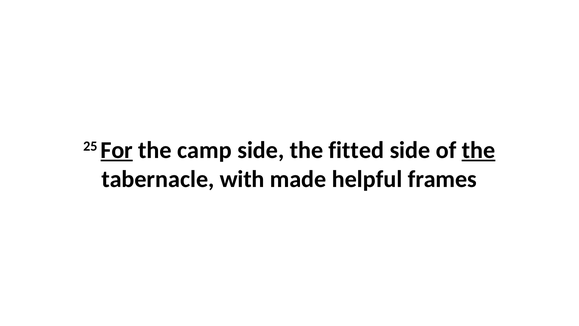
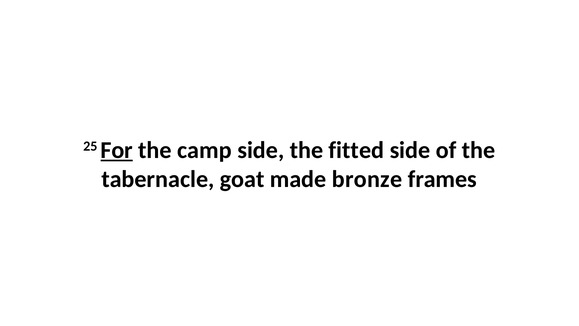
the at (479, 150) underline: present -> none
with: with -> goat
helpful: helpful -> bronze
